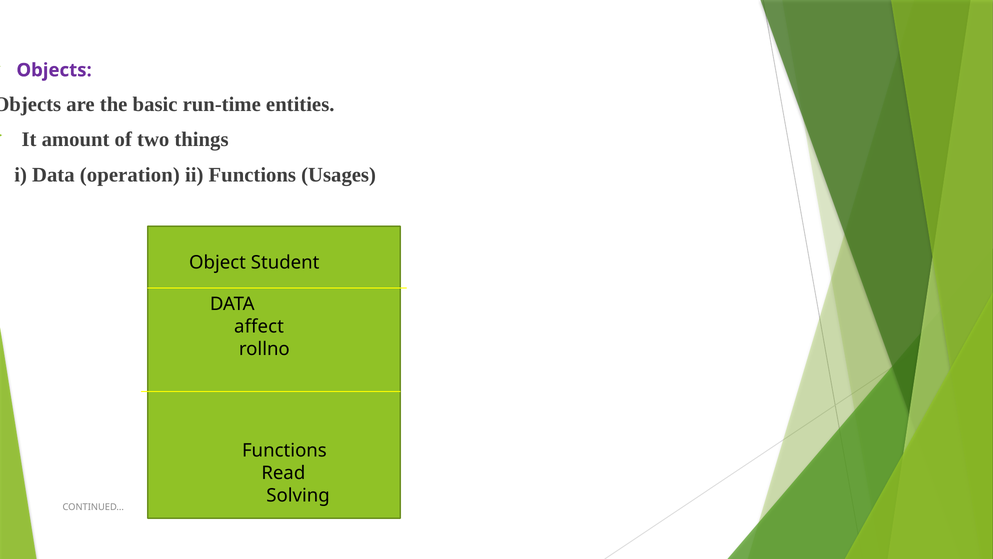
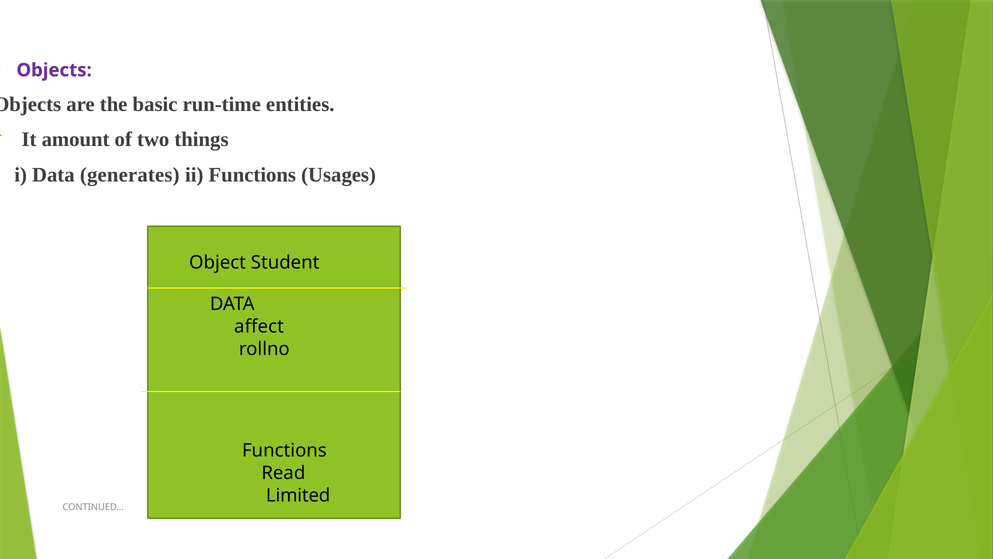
operation: operation -> generates
Solving: Solving -> Limited
